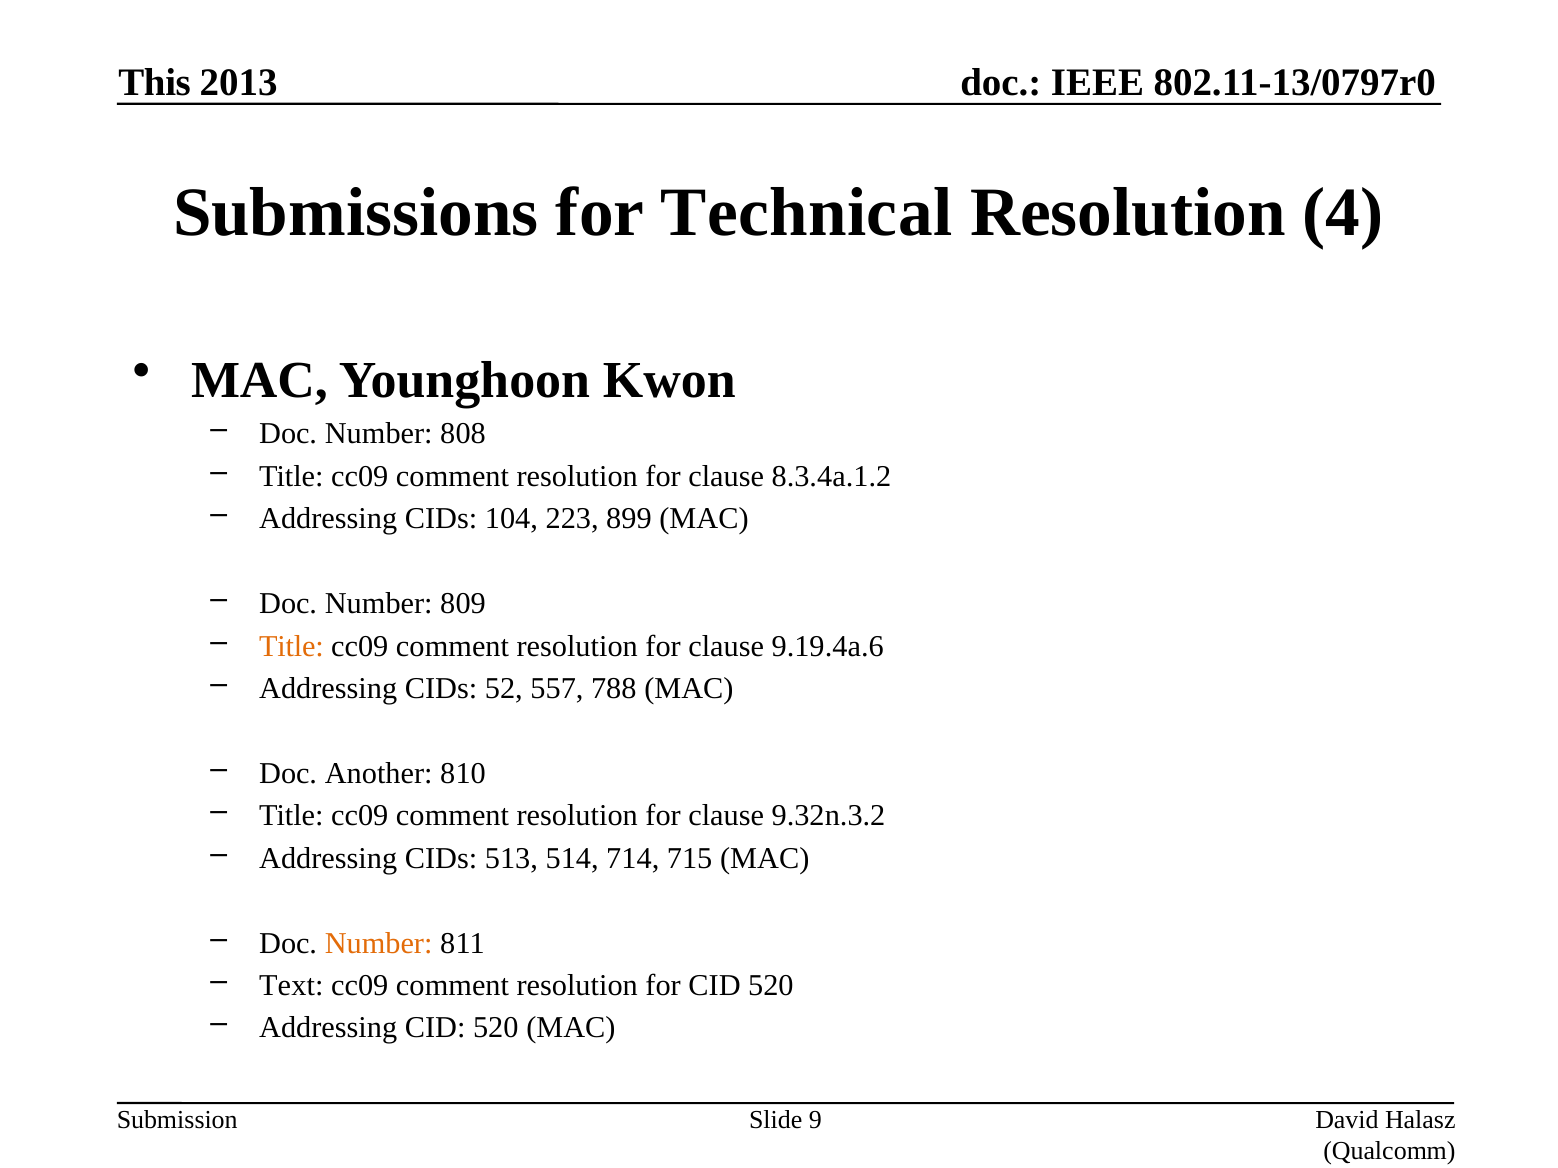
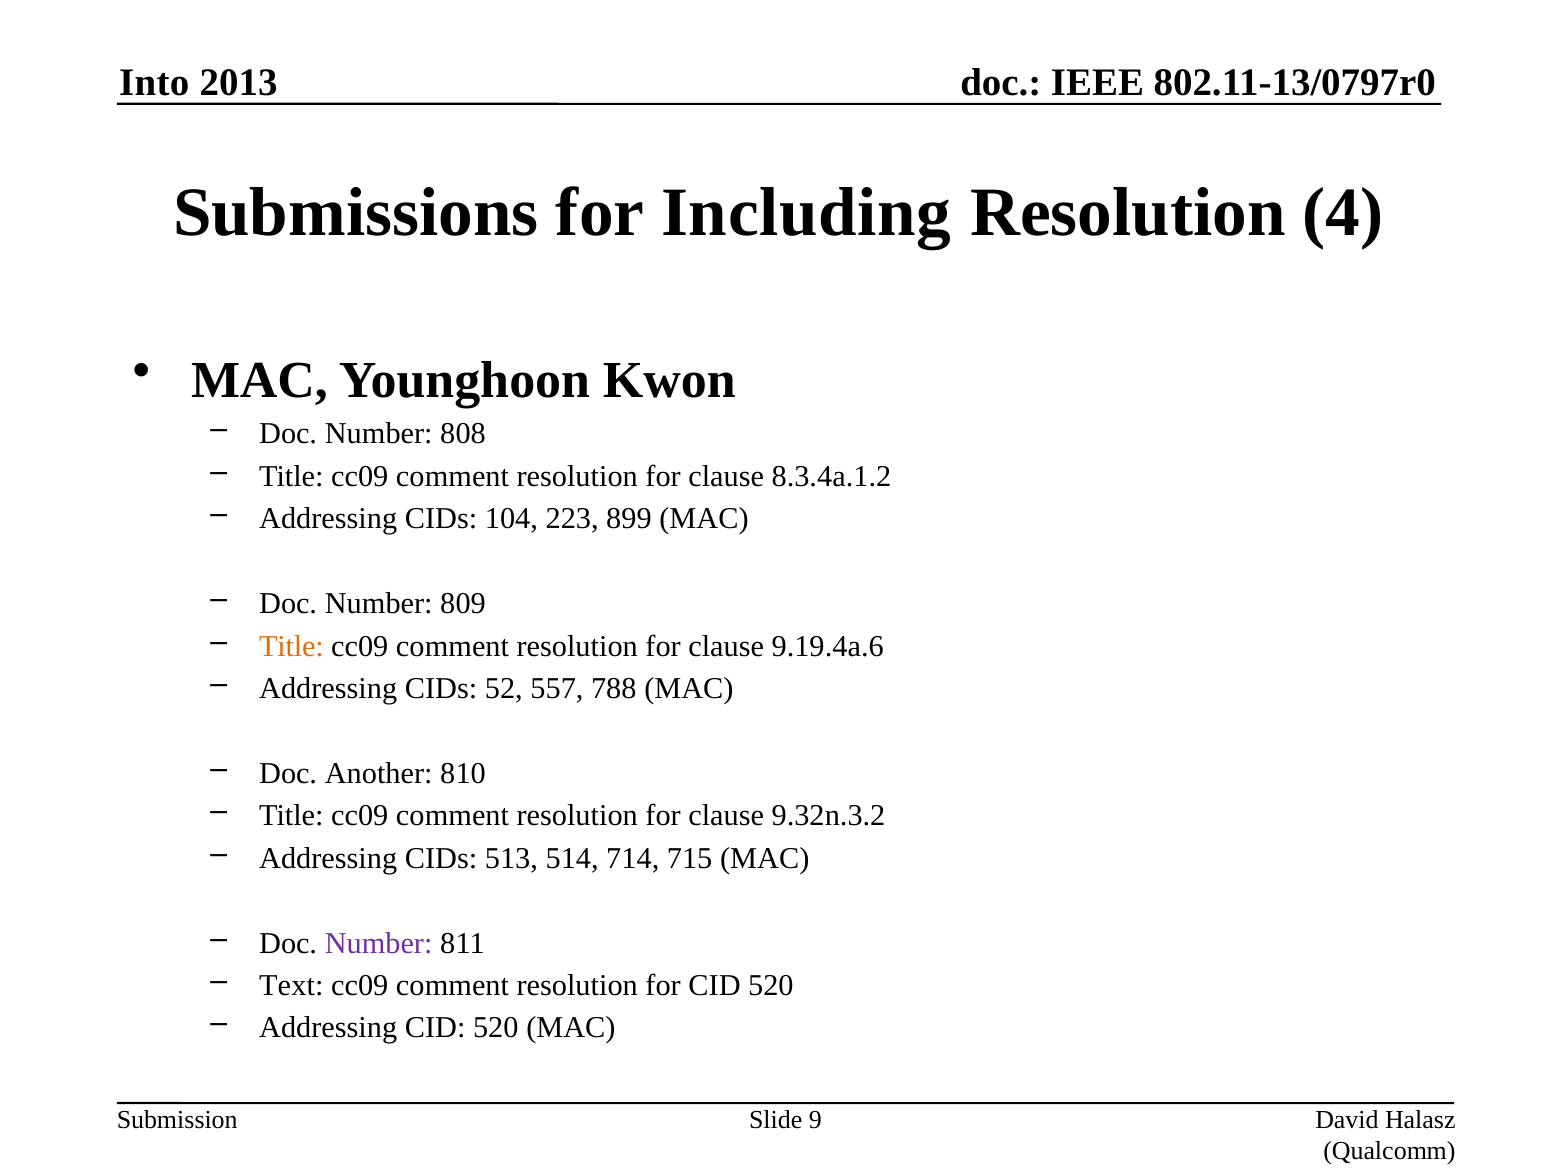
This: This -> Into
Technical: Technical -> Including
Number at (379, 943) colour: orange -> purple
